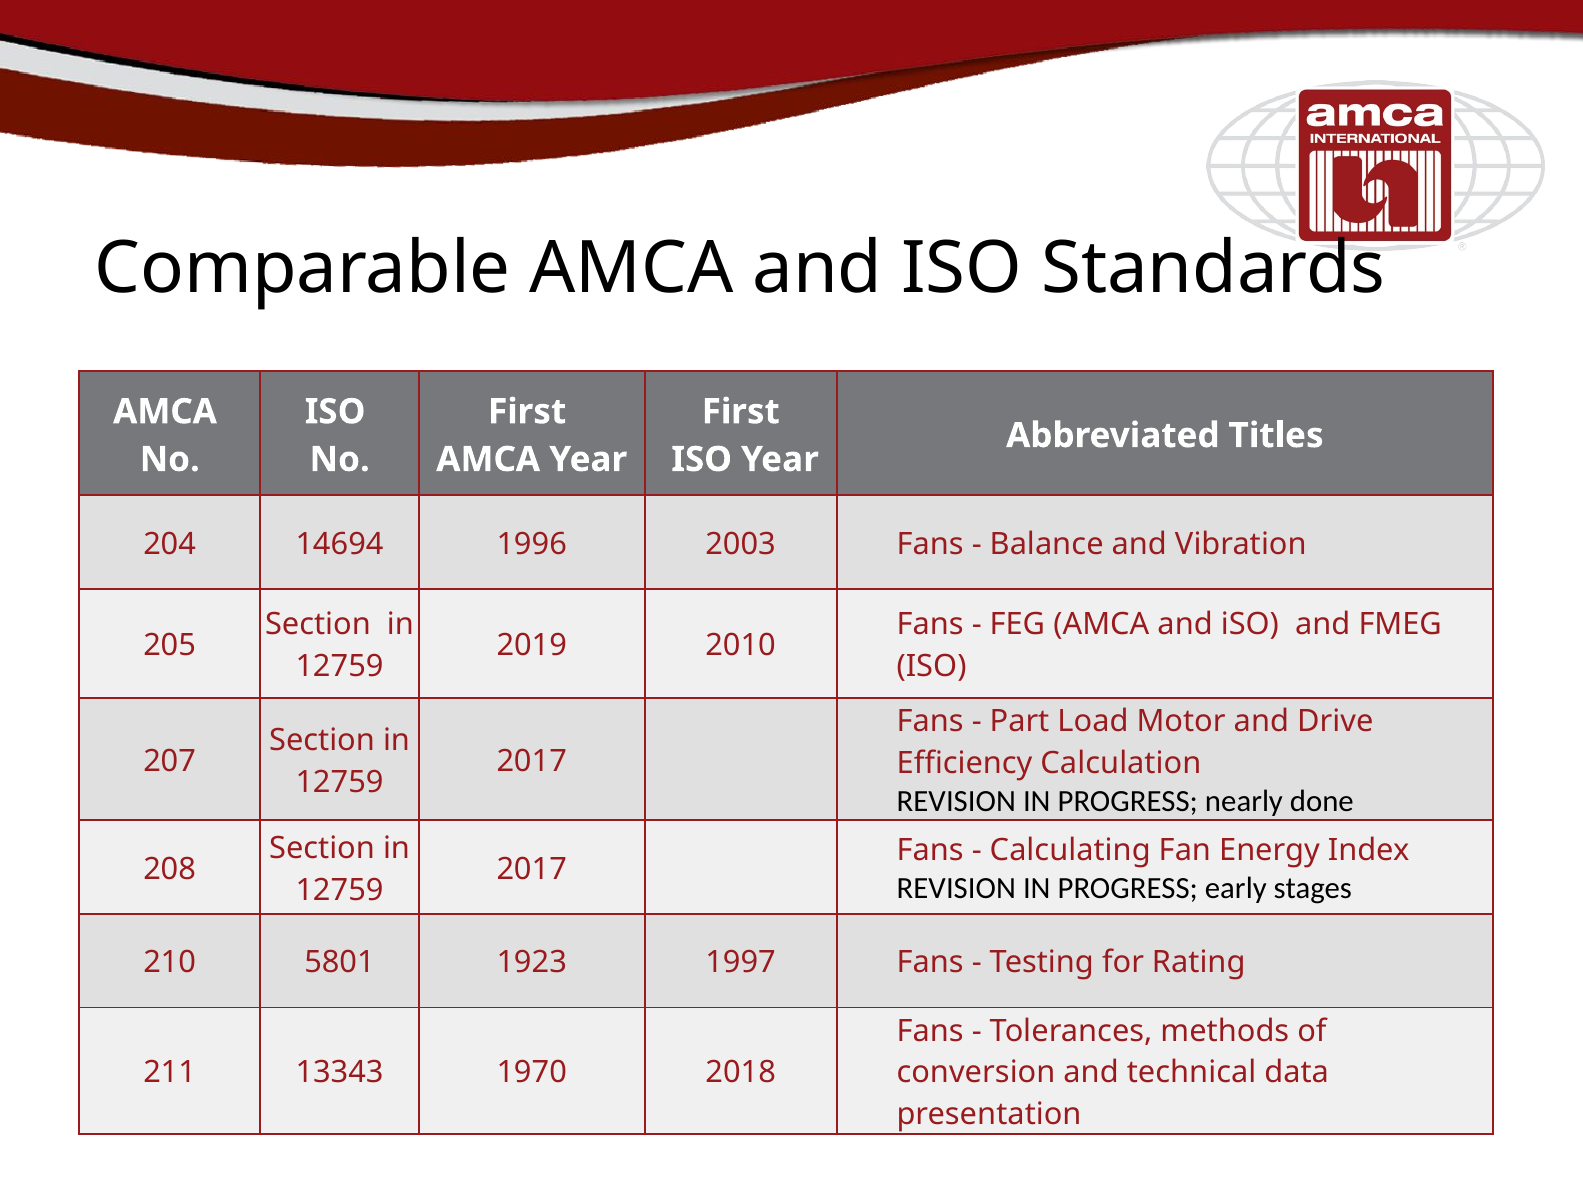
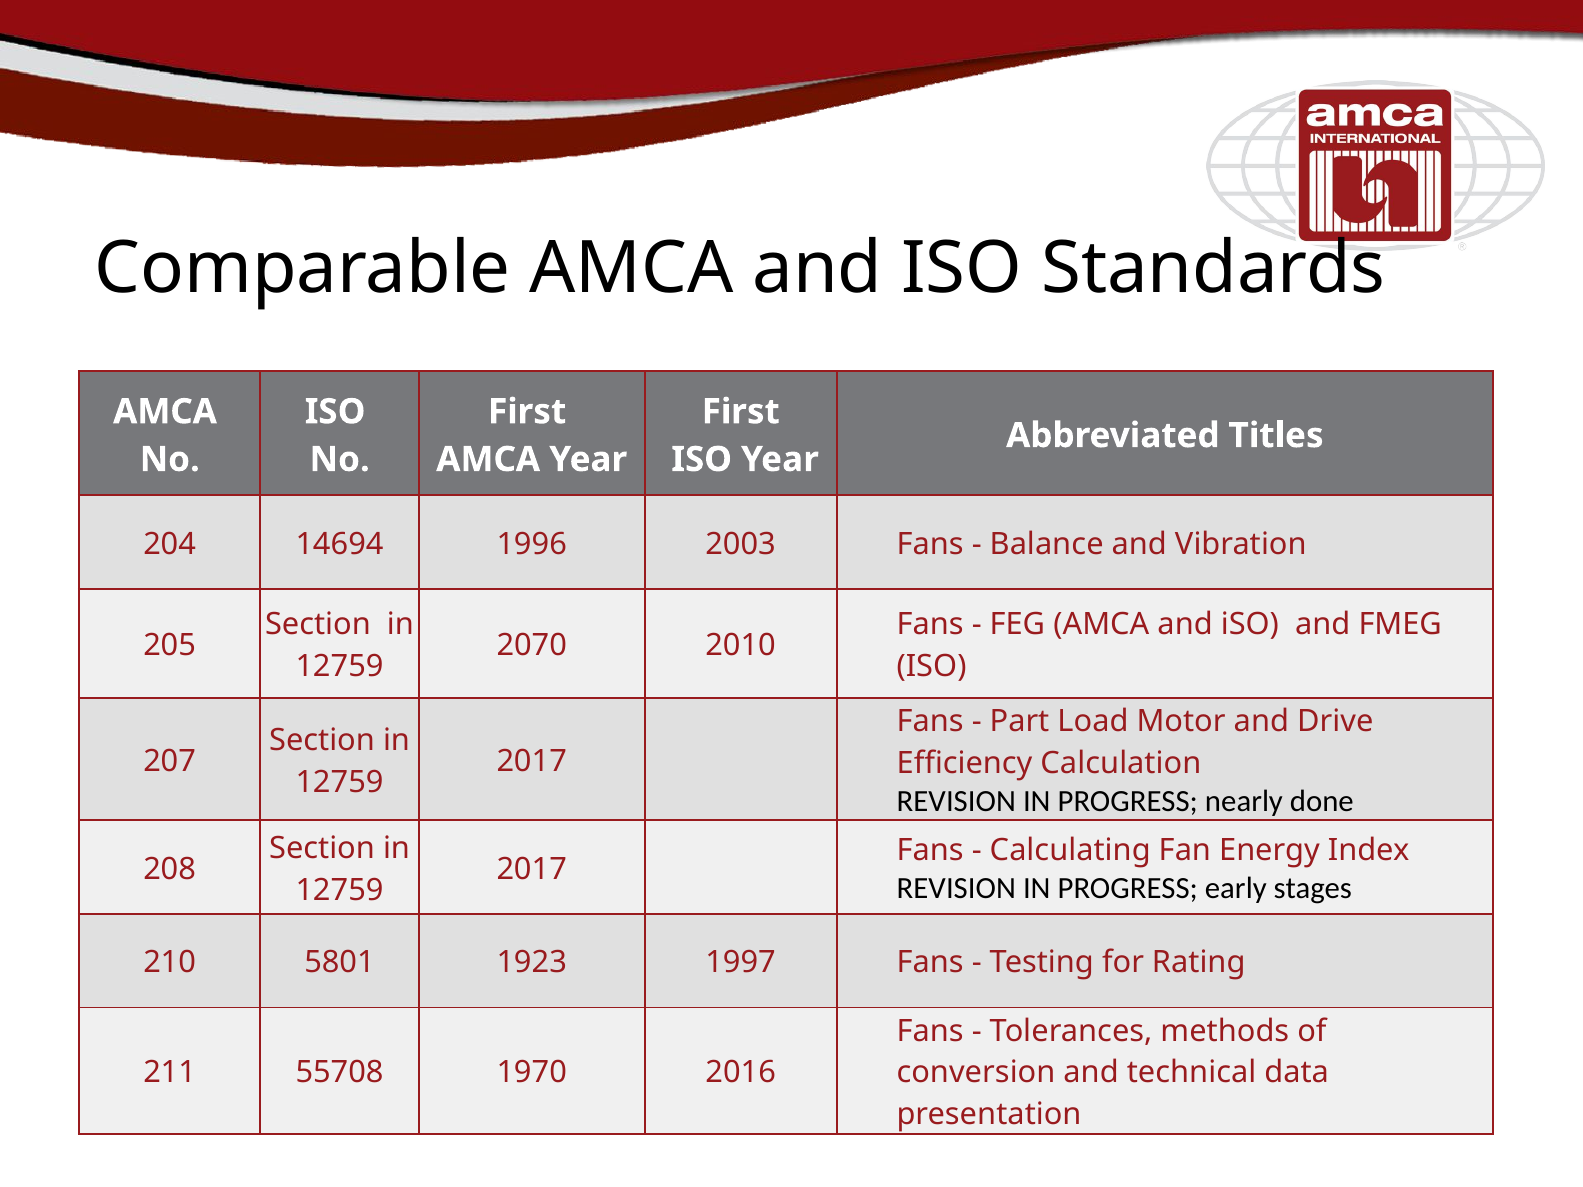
2019: 2019 -> 2070
13343: 13343 -> 55708
2018: 2018 -> 2016
